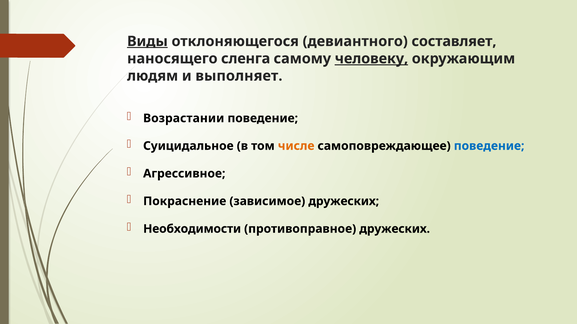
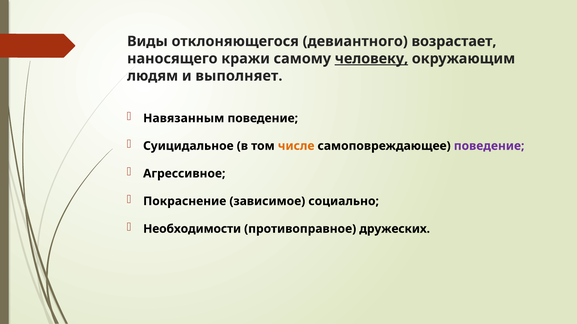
Виды underline: present -> none
составляет: составляет -> возрастает
сленга: сленга -> кражи
Возрастании: Возрастании -> Навязанным
поведение at (489, 146) colour: blue -> purple
зависимое дружеских: дружеских -> социально
